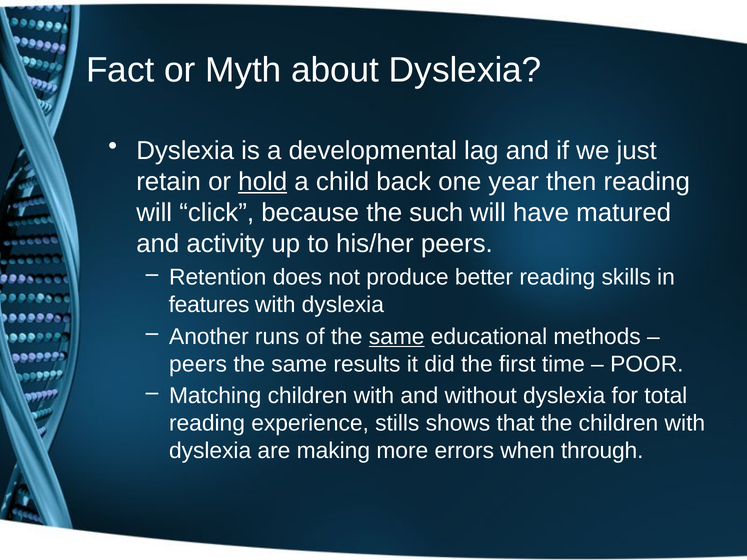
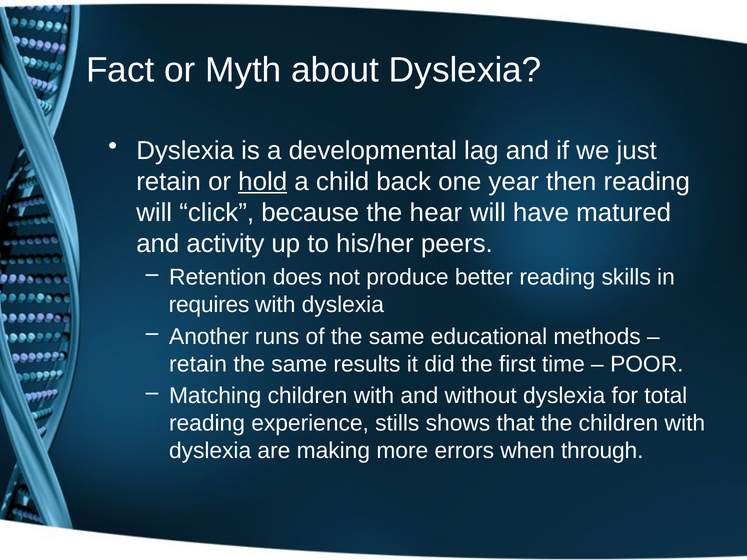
such: such -> hear
features: features -> requires
same at (397, 337) underline: present -> none
peers at (198, 364): peers -> retain
